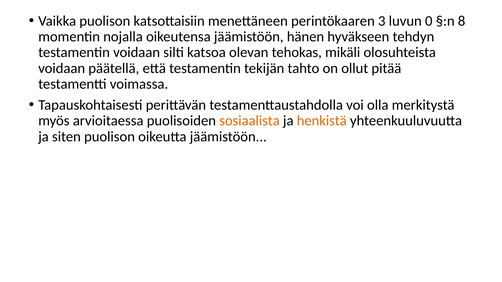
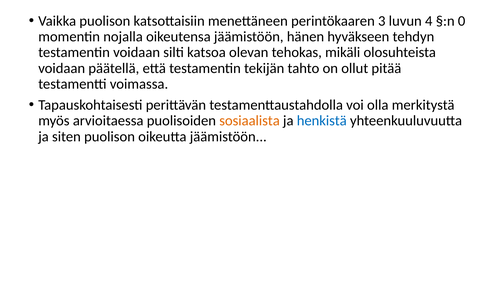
0: 0 -> 4
8: 8 -> 0
henkistä colour: orange -> blue
